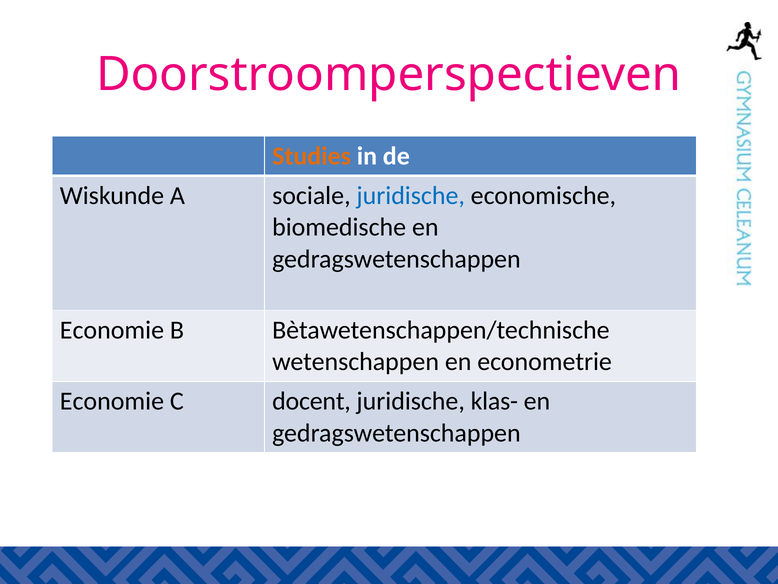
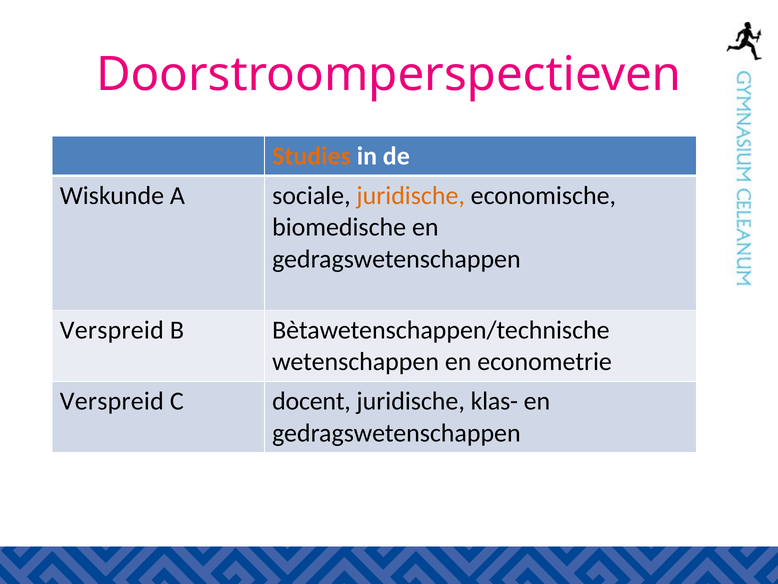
juridische at (411, 196) colour: blue -> orange
Economie at (112, 330): Economie -> Verspreid
Economie at (112, 401): Economie -> Verspreid
